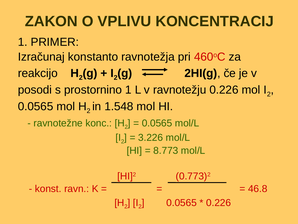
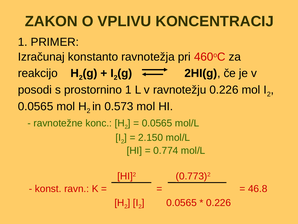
1.548: 1.548 -> 0.573
3.226: 3.226 -> 2.150
8.773: 8.773 -> 0.774
